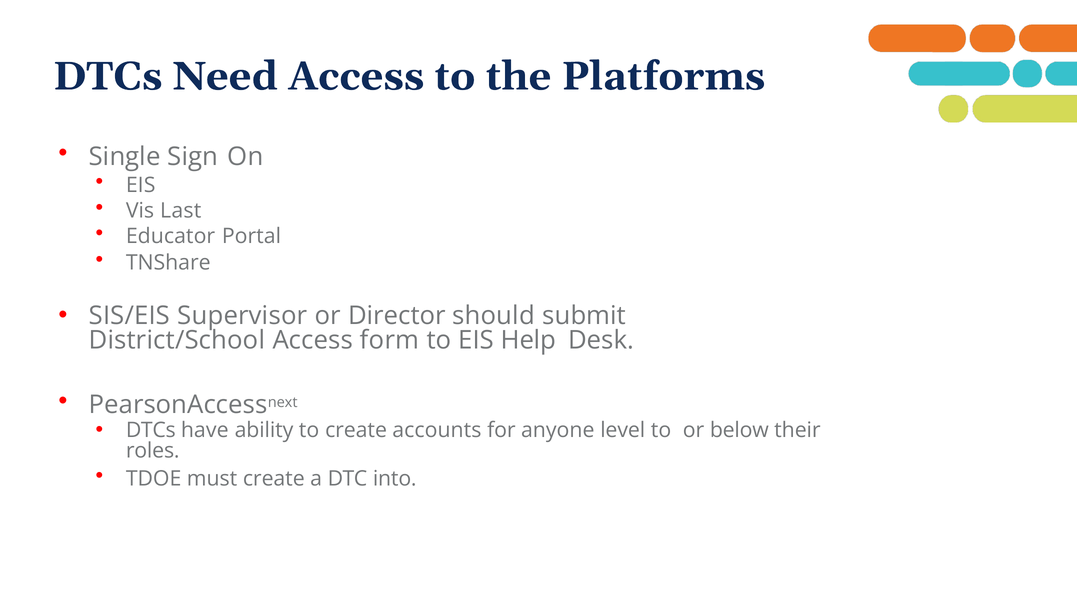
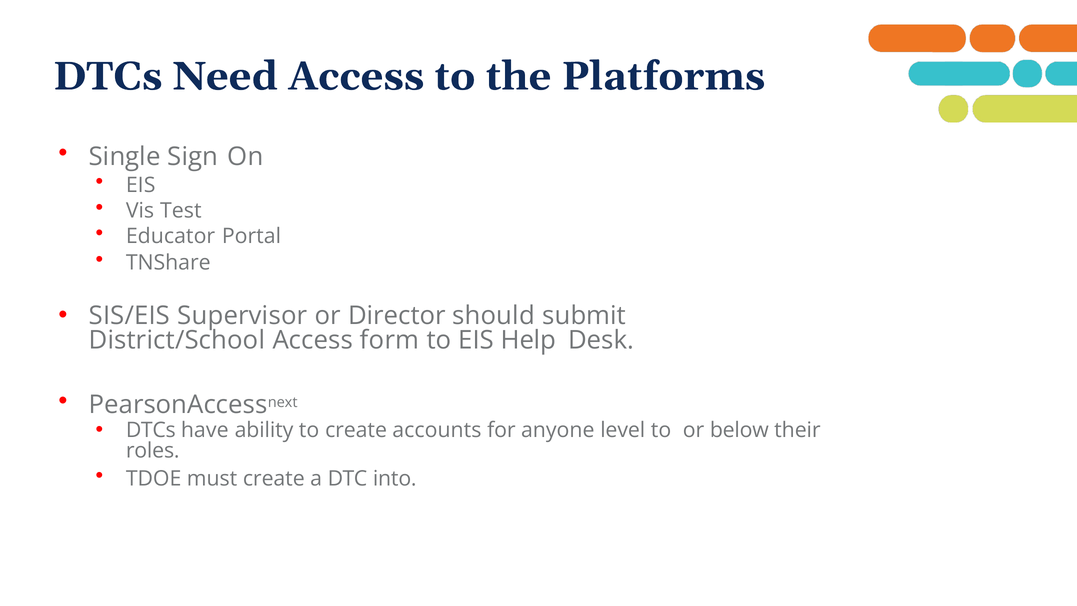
Last: Last -> Test
